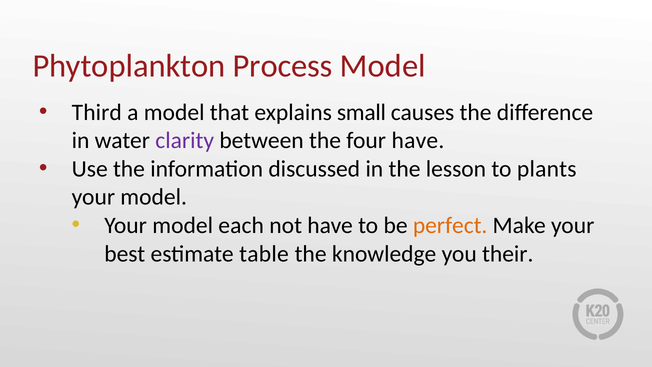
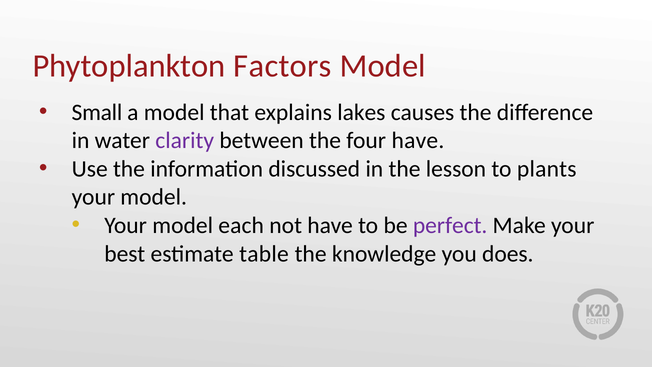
Process: Process -> Factors
Third: Third -> Small
small: small -> lakes
perfect colour: orange -> purple
their: their -> does
